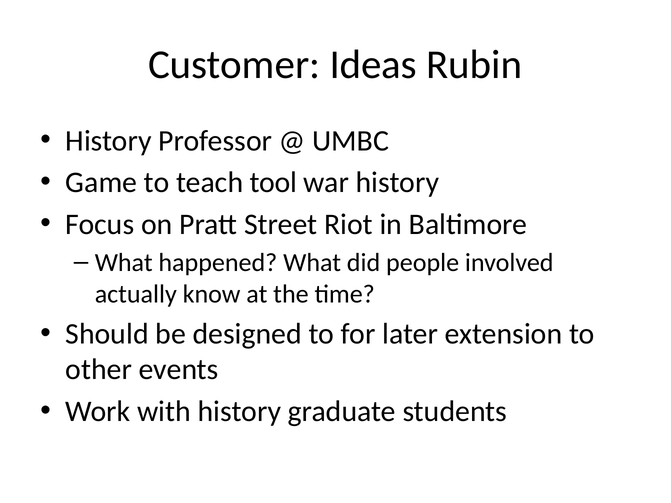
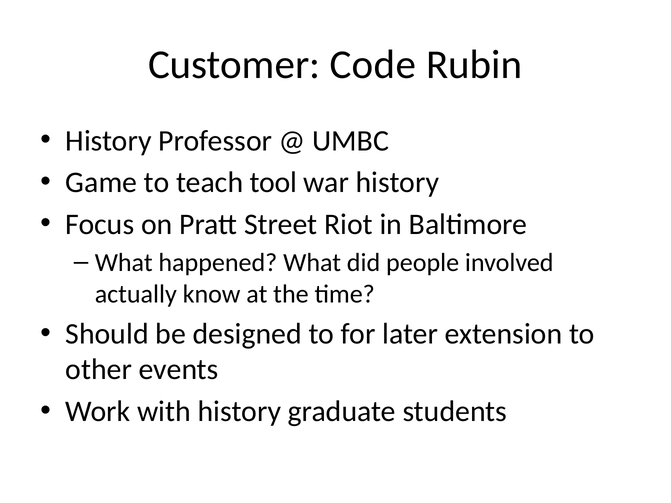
Ideas: Ideas -> Code
